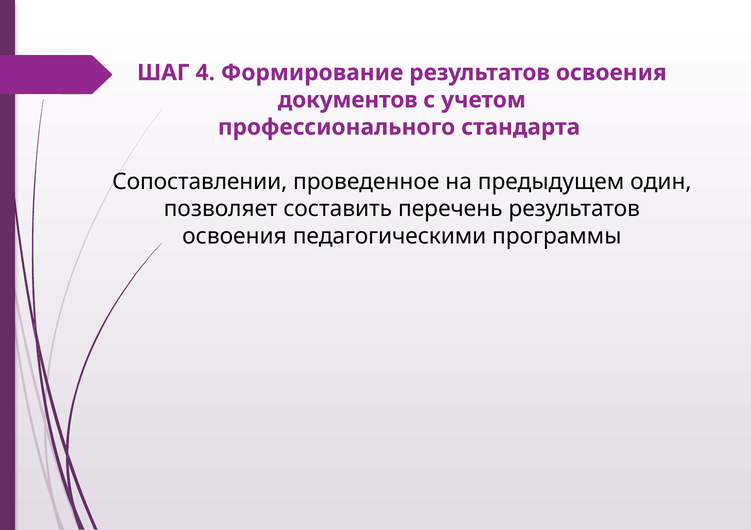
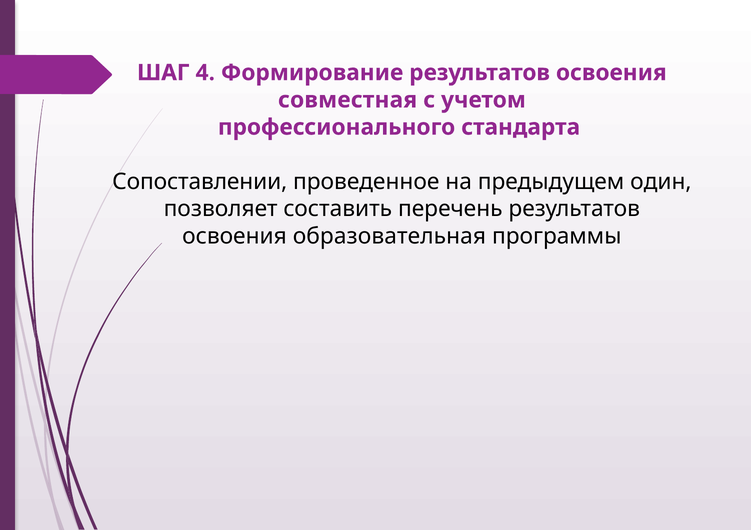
документов: документов -> совместная
педагогическими: педагогическими -> образовательная
